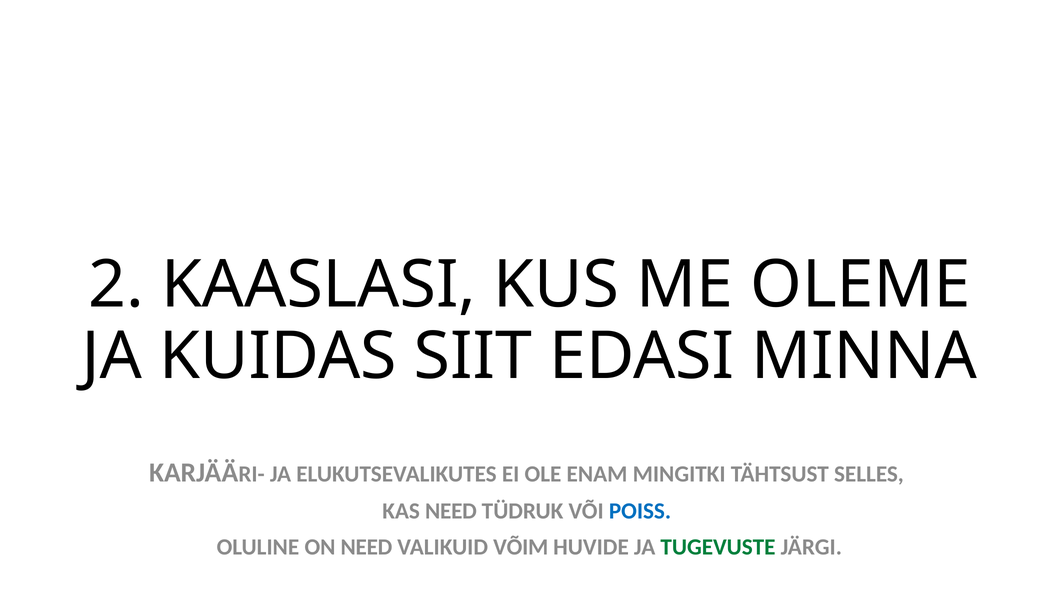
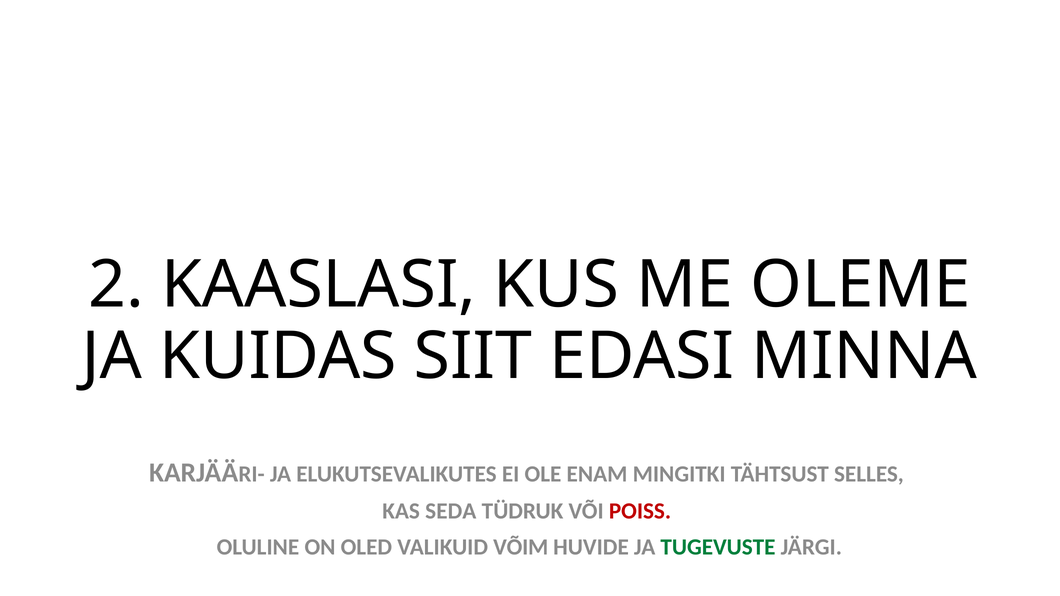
KAS NEED: NEED -> SEDA
POISS colour: blue -> red
ON NEED: NEED -> OLED
